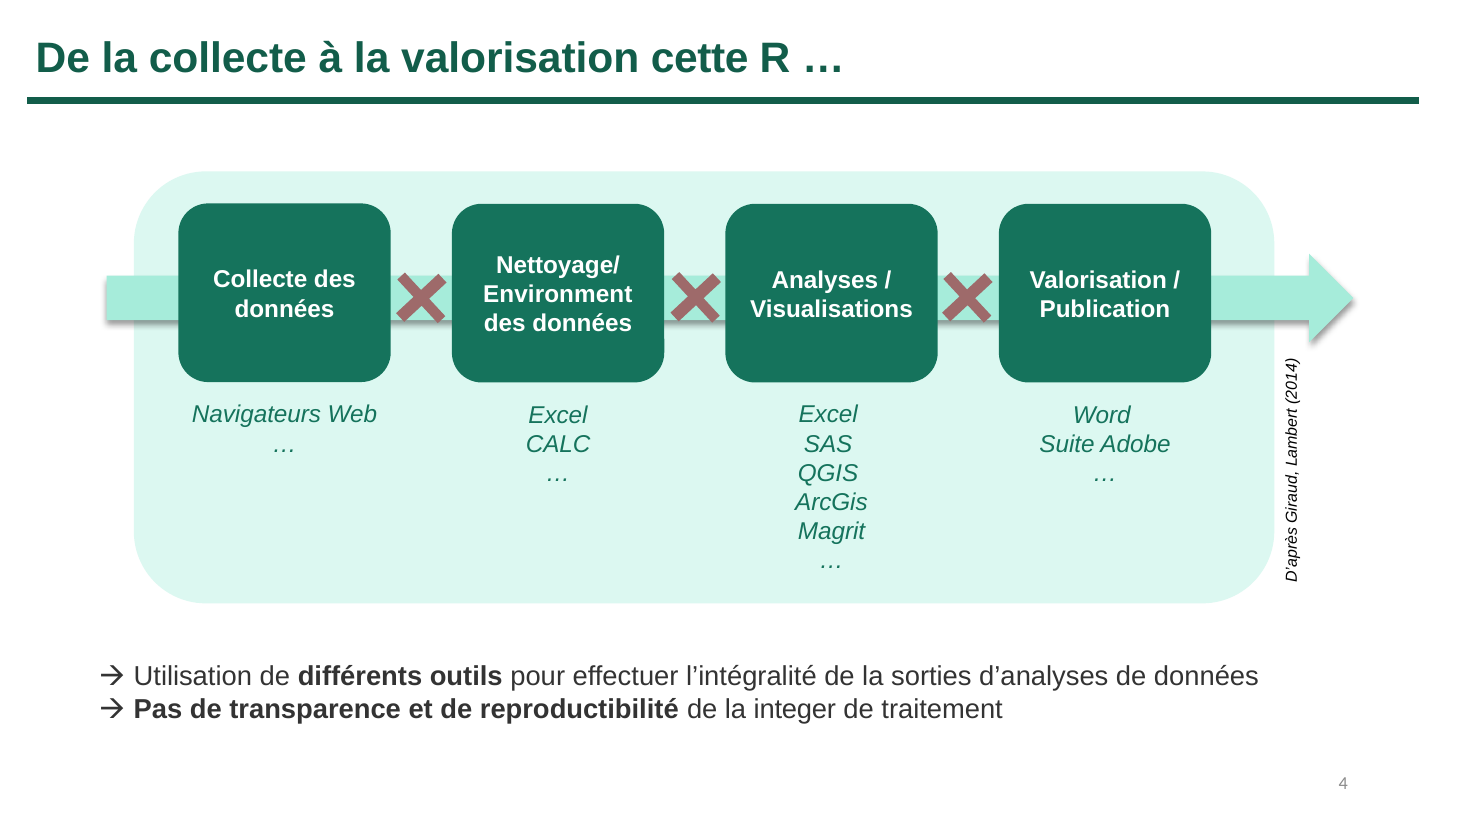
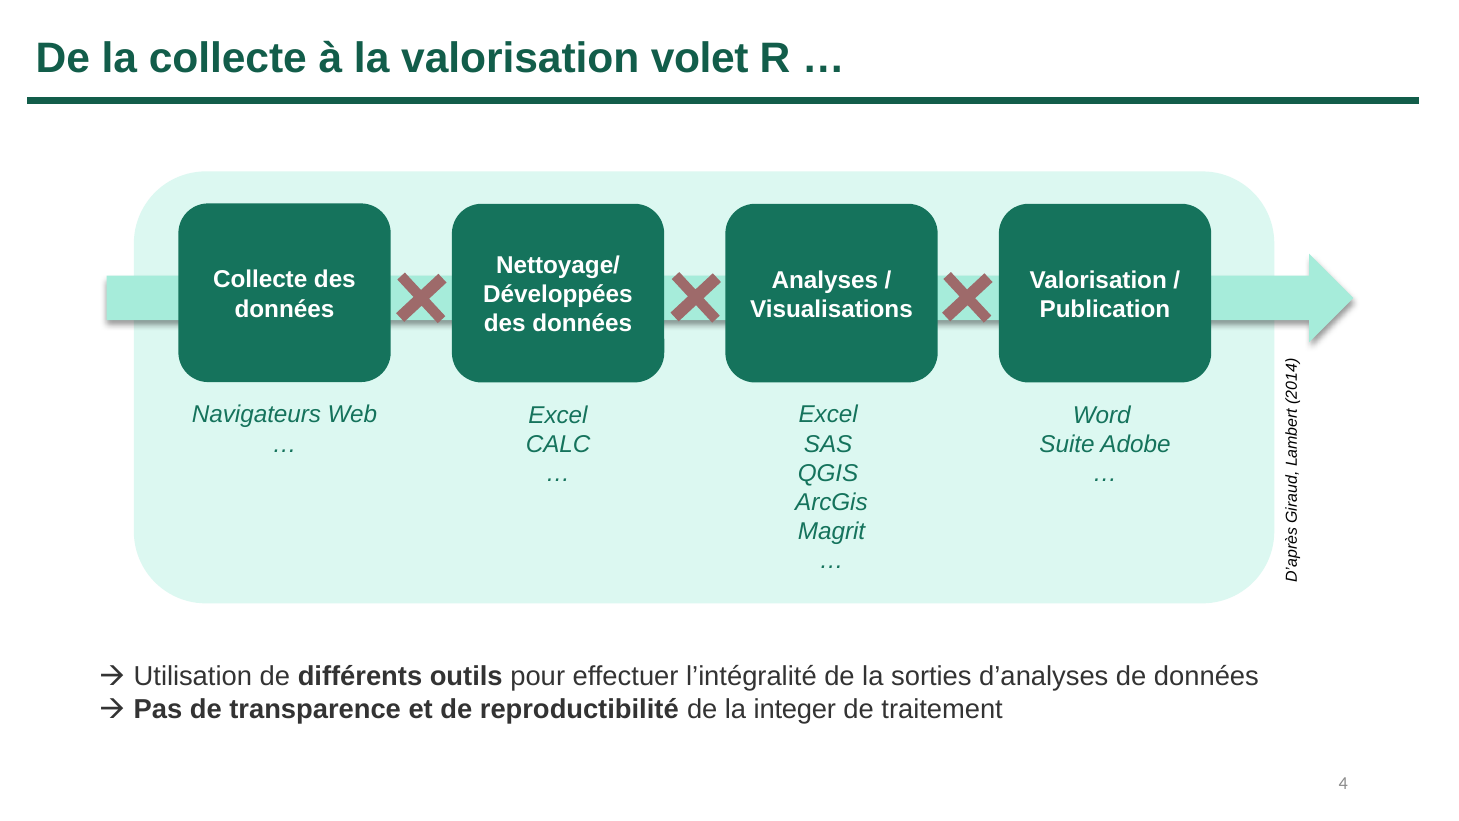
cette: cette -> volet
Environment: Environment -> Développées
